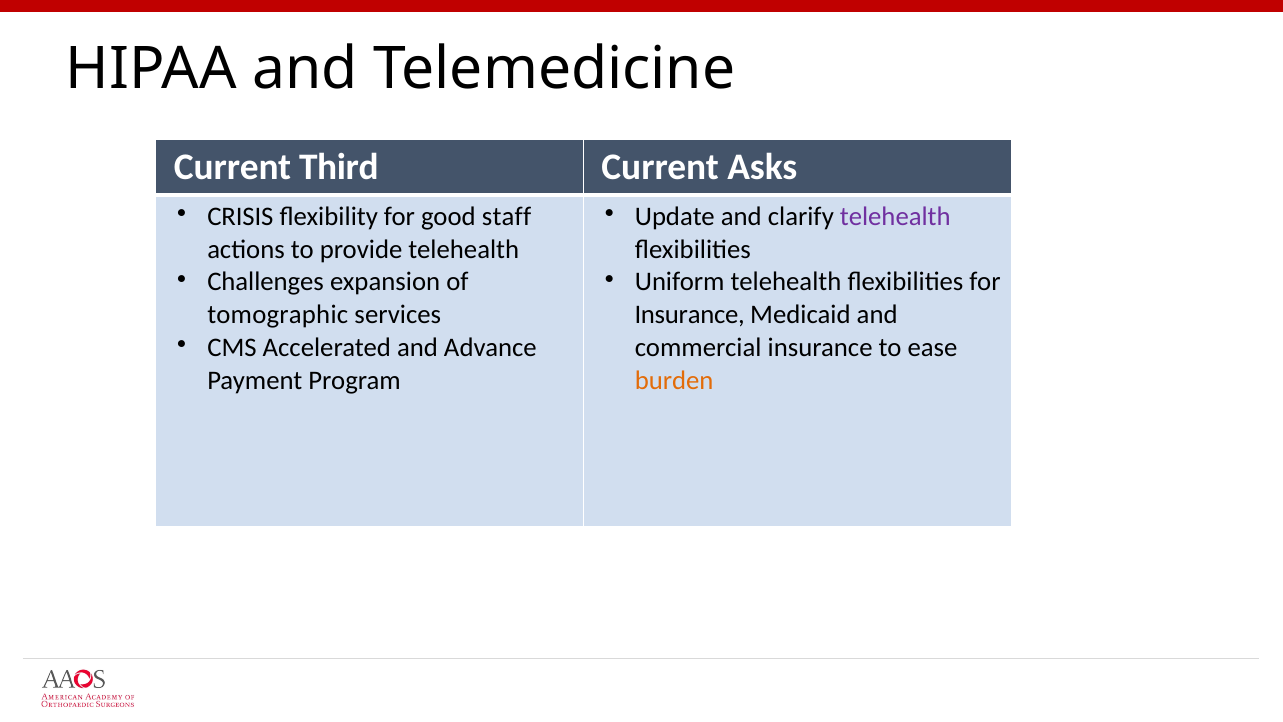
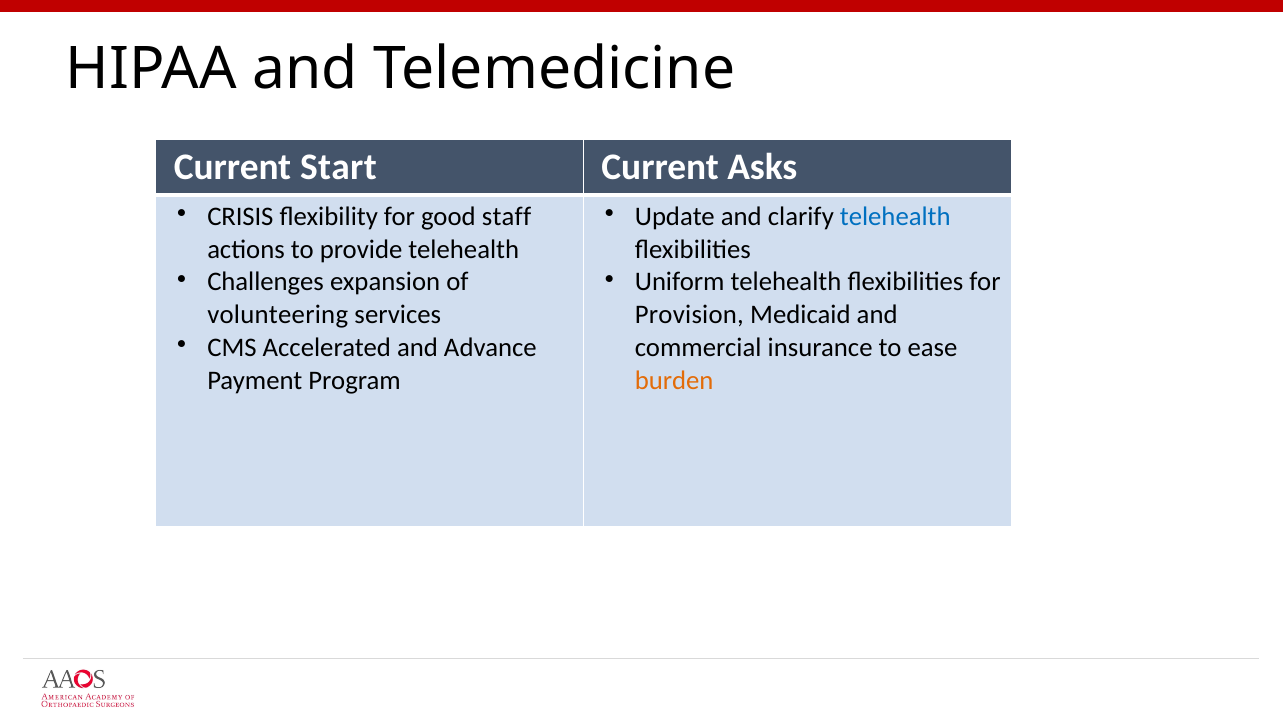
Third: Third -> Start
telehealth at (895, 216) colour: purple -> blue
tomographic: tomographic -> volunteering
Insurance at (690, 315): Insurance -> Provision
